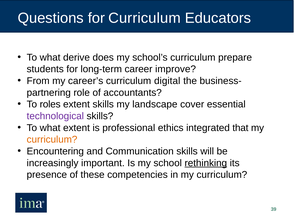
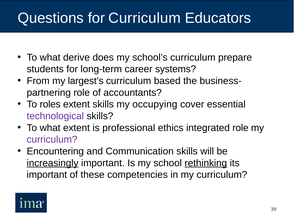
improve: improve -> systems
career’s: career’s -> largest’s
digital: digital -> based
landscape: landscape -> occupying
integrated that: that -> role
curriculum at (52, 140) colour: orange -> purple
increasingly underline: none -> present
presence at (47, 175): presence -> important
